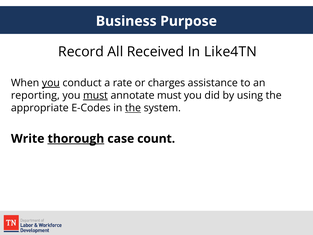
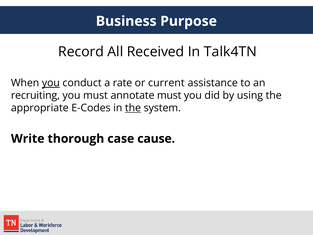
Like4TN: Like4TN -> Talk4TN
charges: charges -> current
reporting: reporting -> recruiting
must at (95, 95) underline: present -> none
thorough underline: present -> none
count: count -> cause
